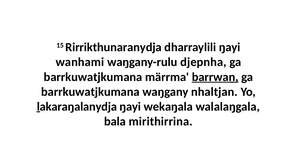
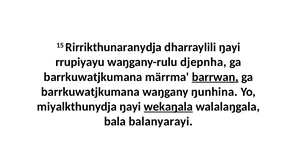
wanhami: wanhami -> rrupiyayu
nhaltjan: nhaltjan -> ŋunhina
ḻakaraŋalanydja: ḻakaraŋalanydja -> miyalkthunydja
wekaŋala underline: none -> present
mirithirrina: mirithirrina -> balanyarayi
